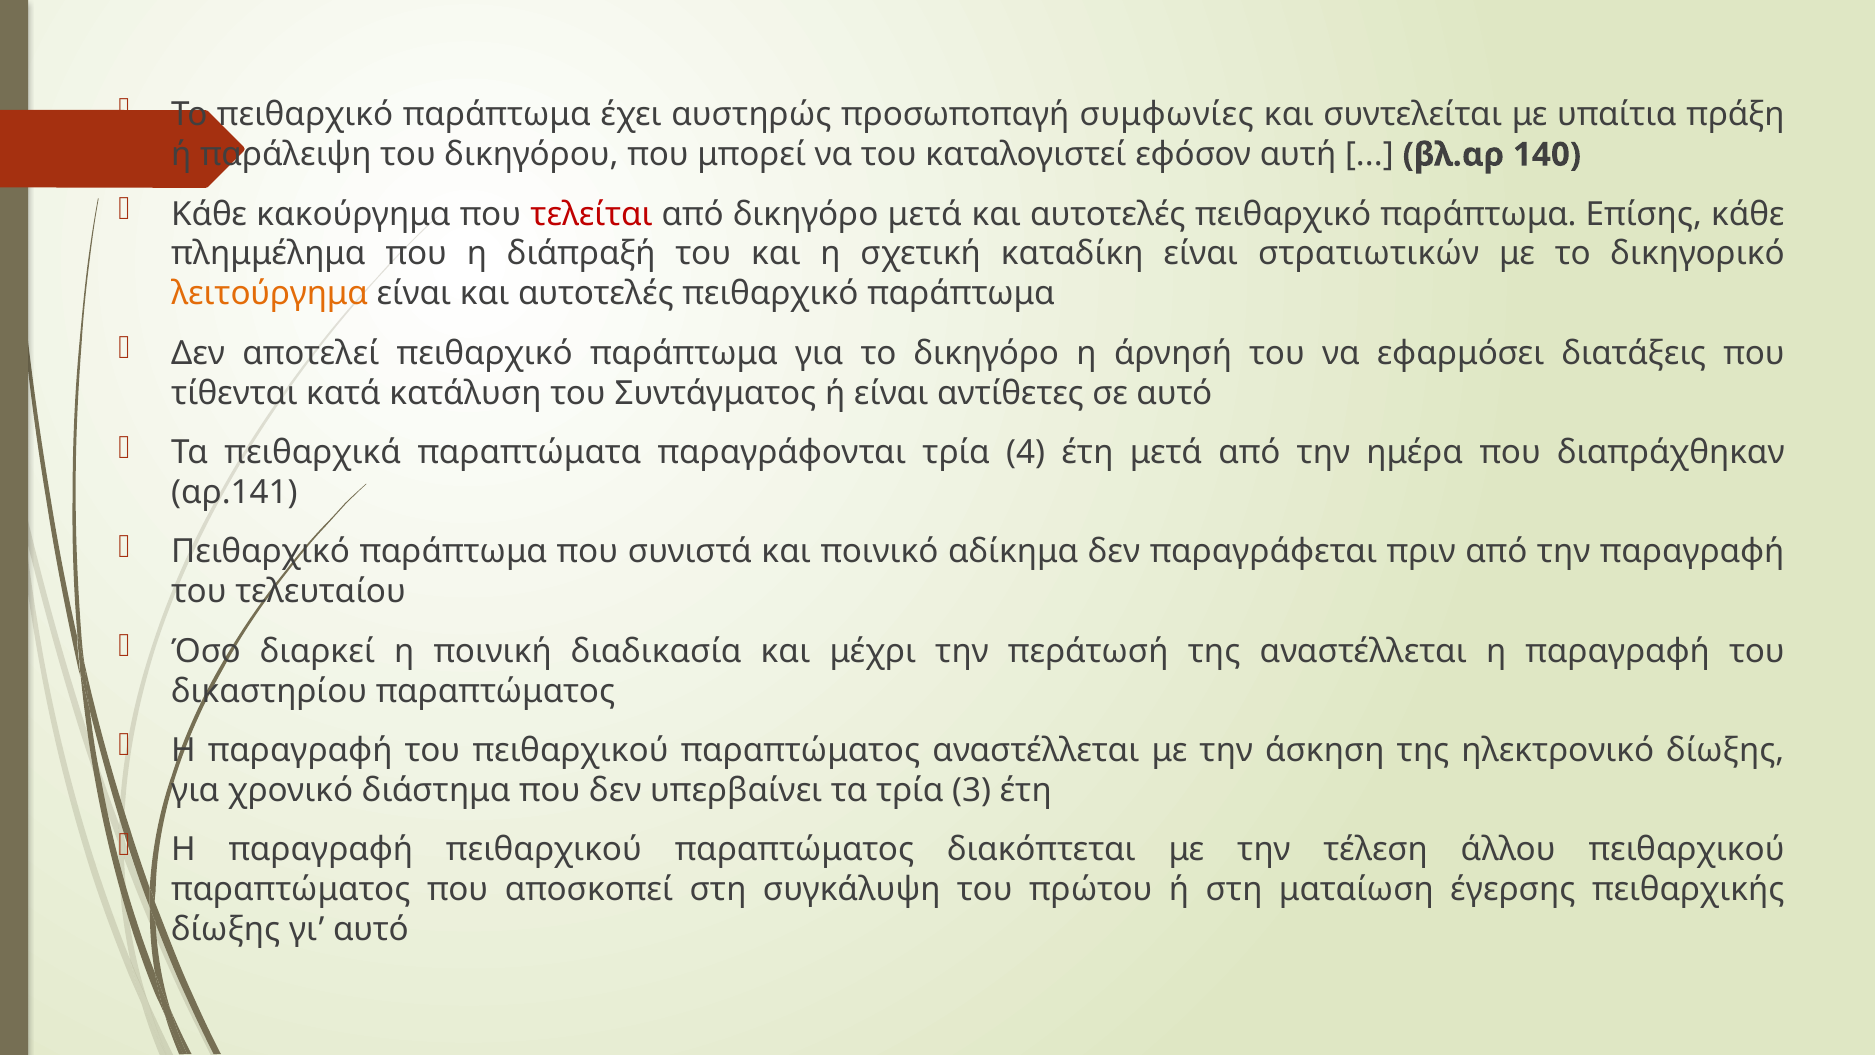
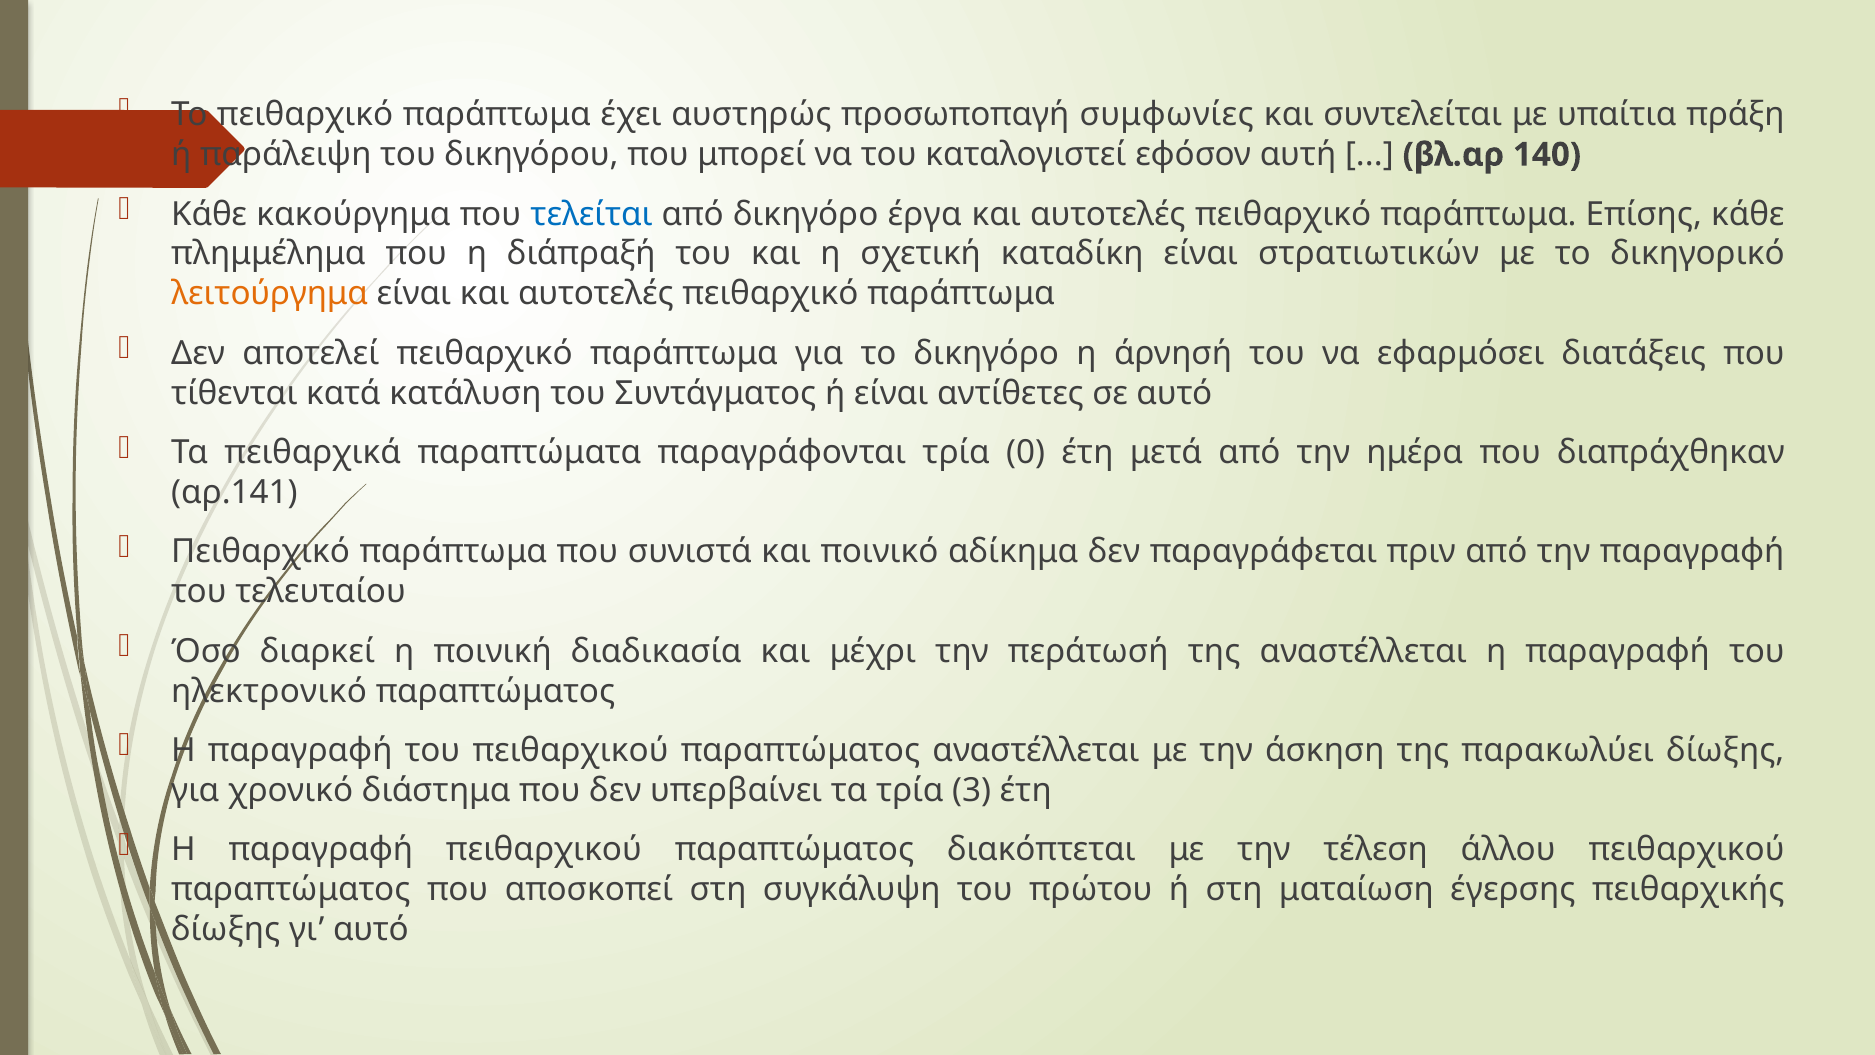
τελείται colour: red -> blue
δικηγόρο μετά: μετά -> έργα
4: 4 -> 0
δικαστηρίου: δικαστηρίου -> ηλεκτρονικό
ηλεκτρονικό: ηλεκτρονικό -> παρακωλύει
